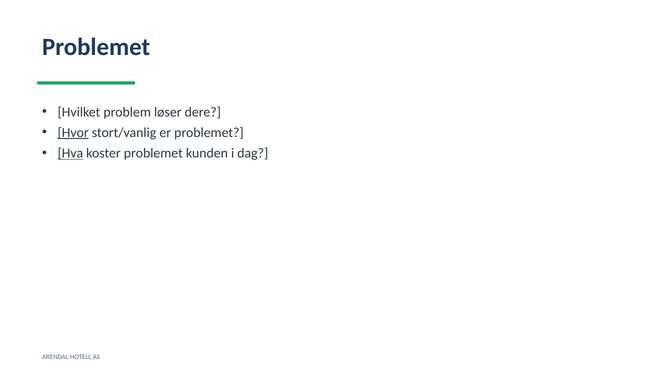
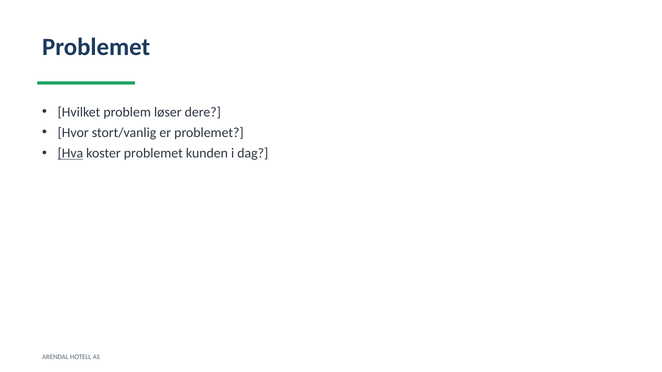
Hvor underline: present -> none
